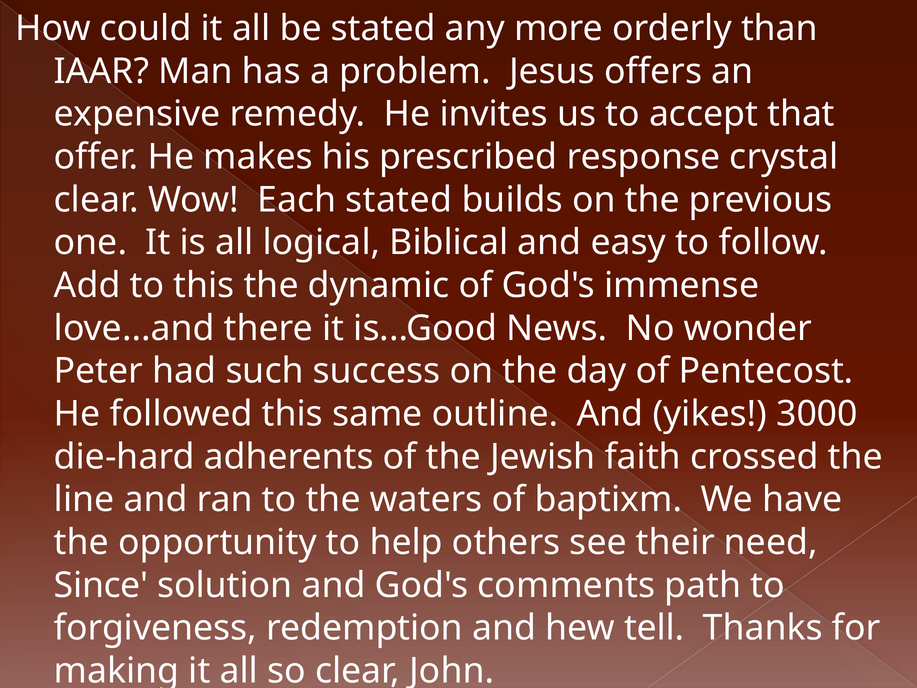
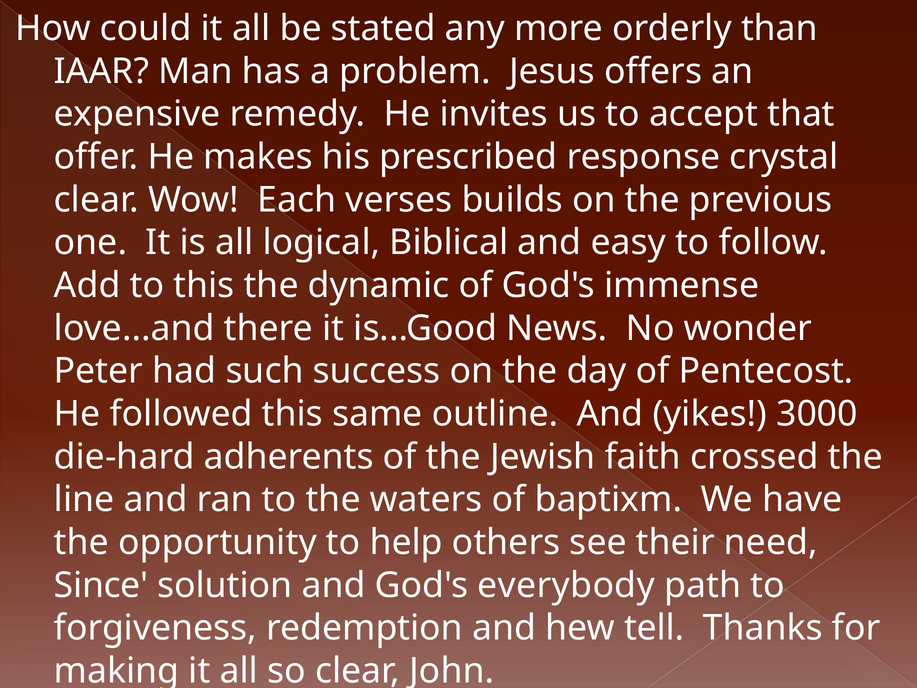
Each stated: stated -> verses
comments: comments -> everybody
